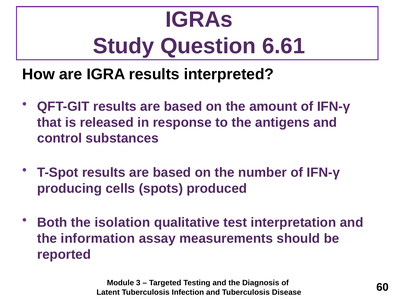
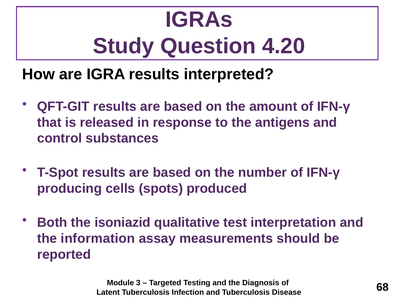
6.61: 6.61 -> 4.20
isolation: isolation -> isoniazid
60: 60 -> 68
